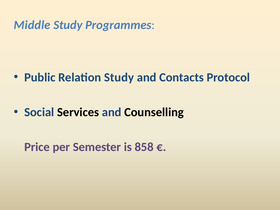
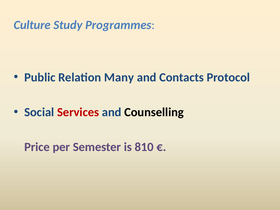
Middle: Middle -> Culture
Relation Study: Study -> Many
Services colour: black -> red
858: 858 -> 810
